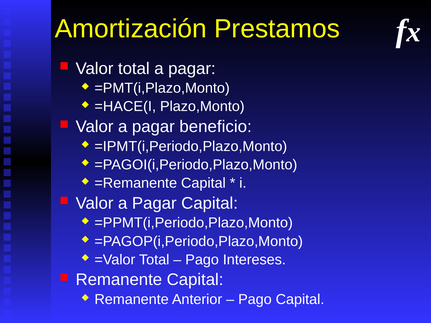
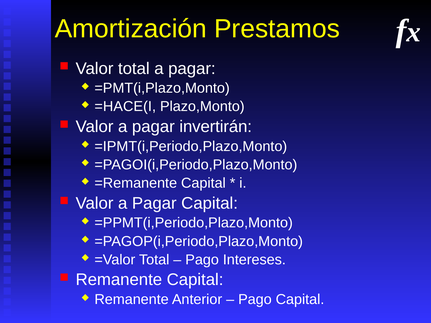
beneficio: beneficio -> invertirán
